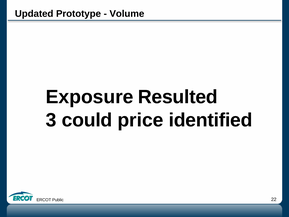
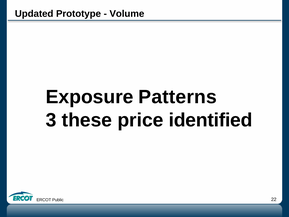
Resulted: Resulted -> Patterns
could: could -> these
